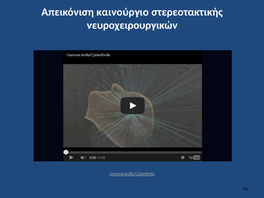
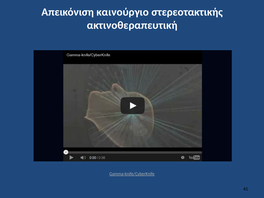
νευροχειρουργικών: νευροχειρουργικών -> ακτινοθεραπευτική
